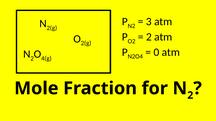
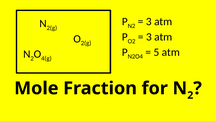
2 at (149, 37): 2 -> 3
0: 0 -> 5
